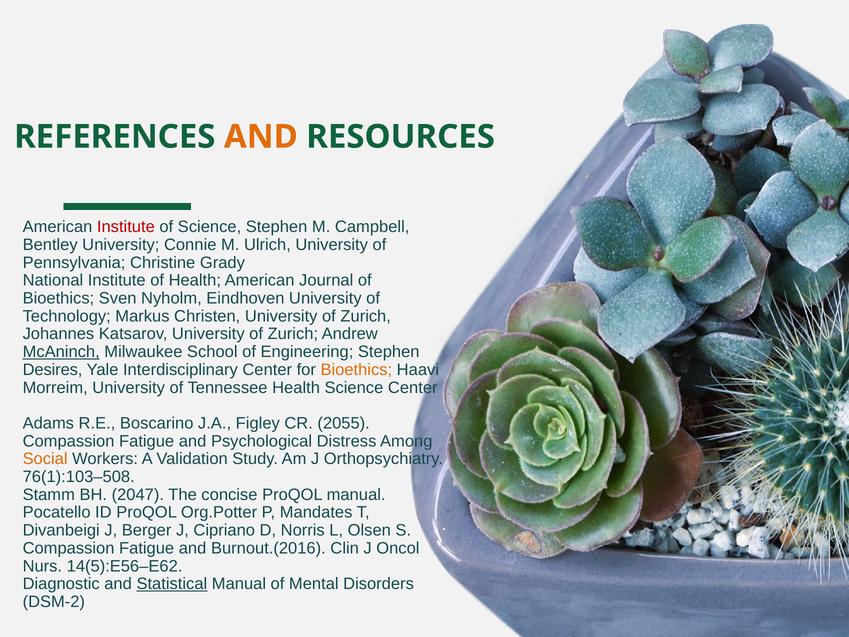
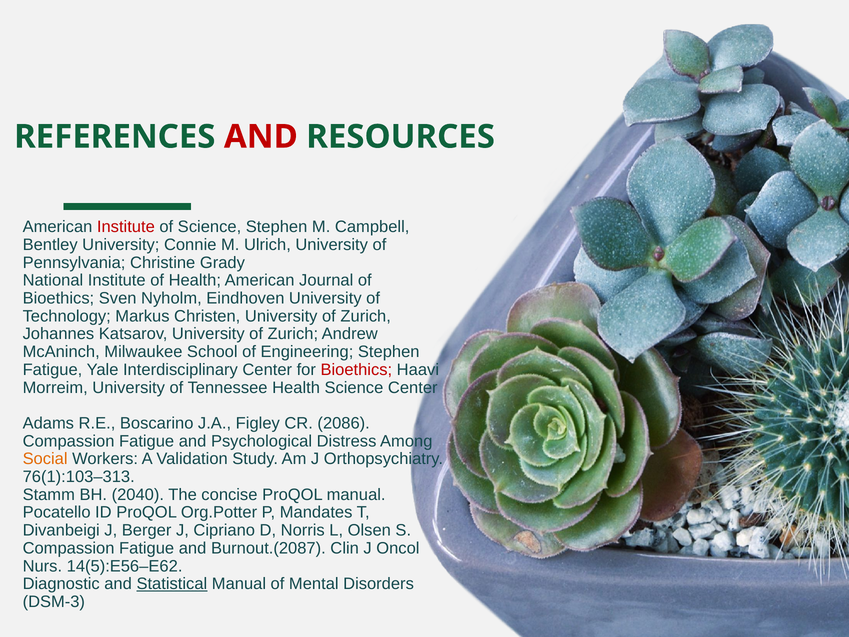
AND at (261, 137) colour: orange -> red
McAninch underline: present -> none
Desires at (53, 370): Desires -> Fatigue
Bioethics at (356, 370) colour: orange -> red
2055: 2055 -> 2086
76(1):103–508: 76(1):103–508 -> 76(1):103–313
2047: 2047 -> 2040
Burnout.(2016: Burnout.(2016 -> Burnout.(2087
DSM-2: DSM-2 -> DSM-3
